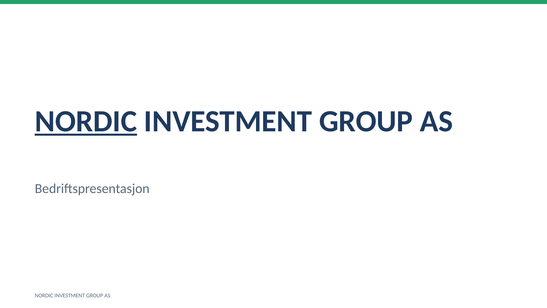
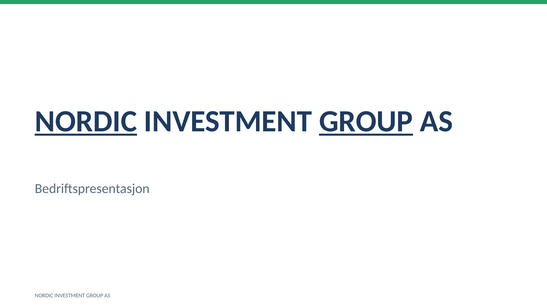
GROUP at (366, 121) underline: none -> present
